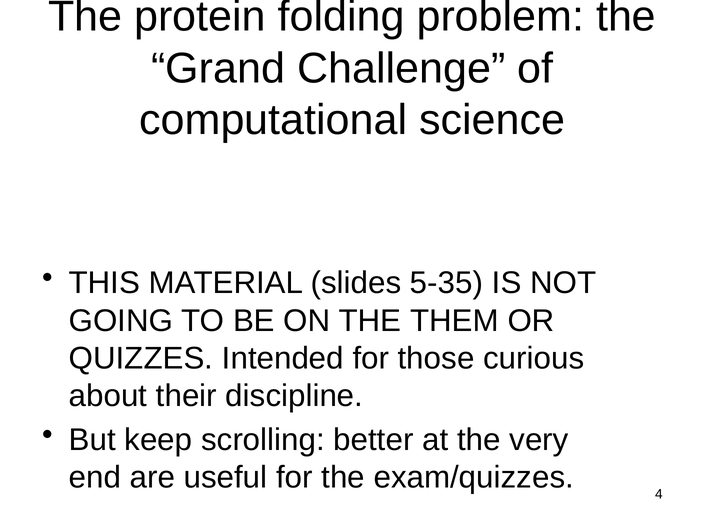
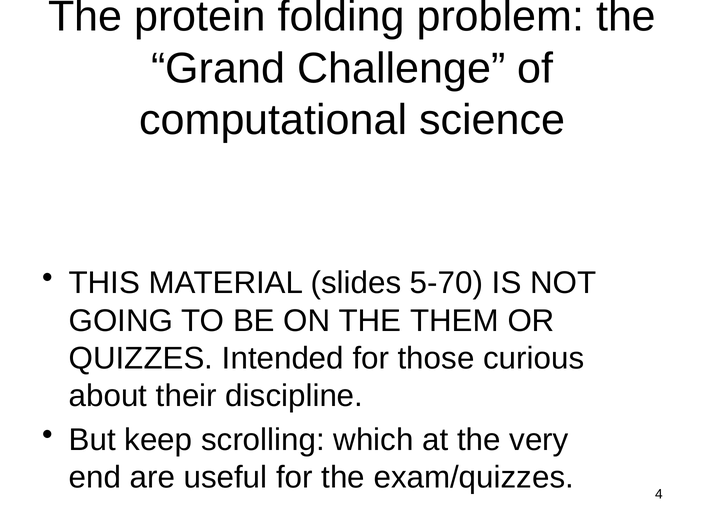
5-35: 5-35 -> 5-70
better: better -> which
